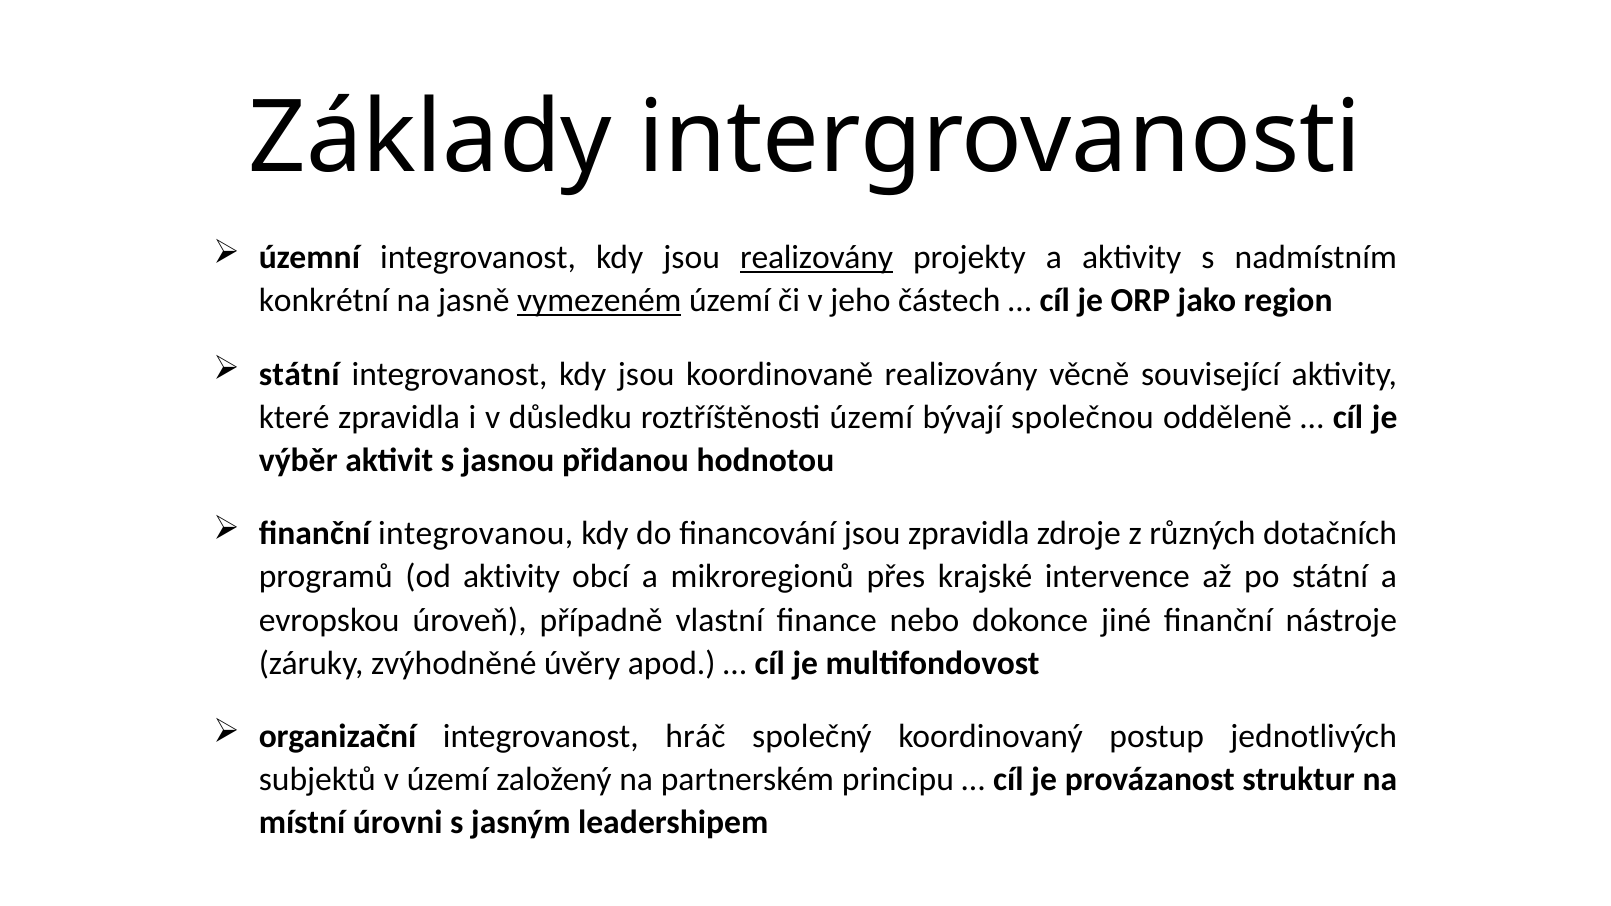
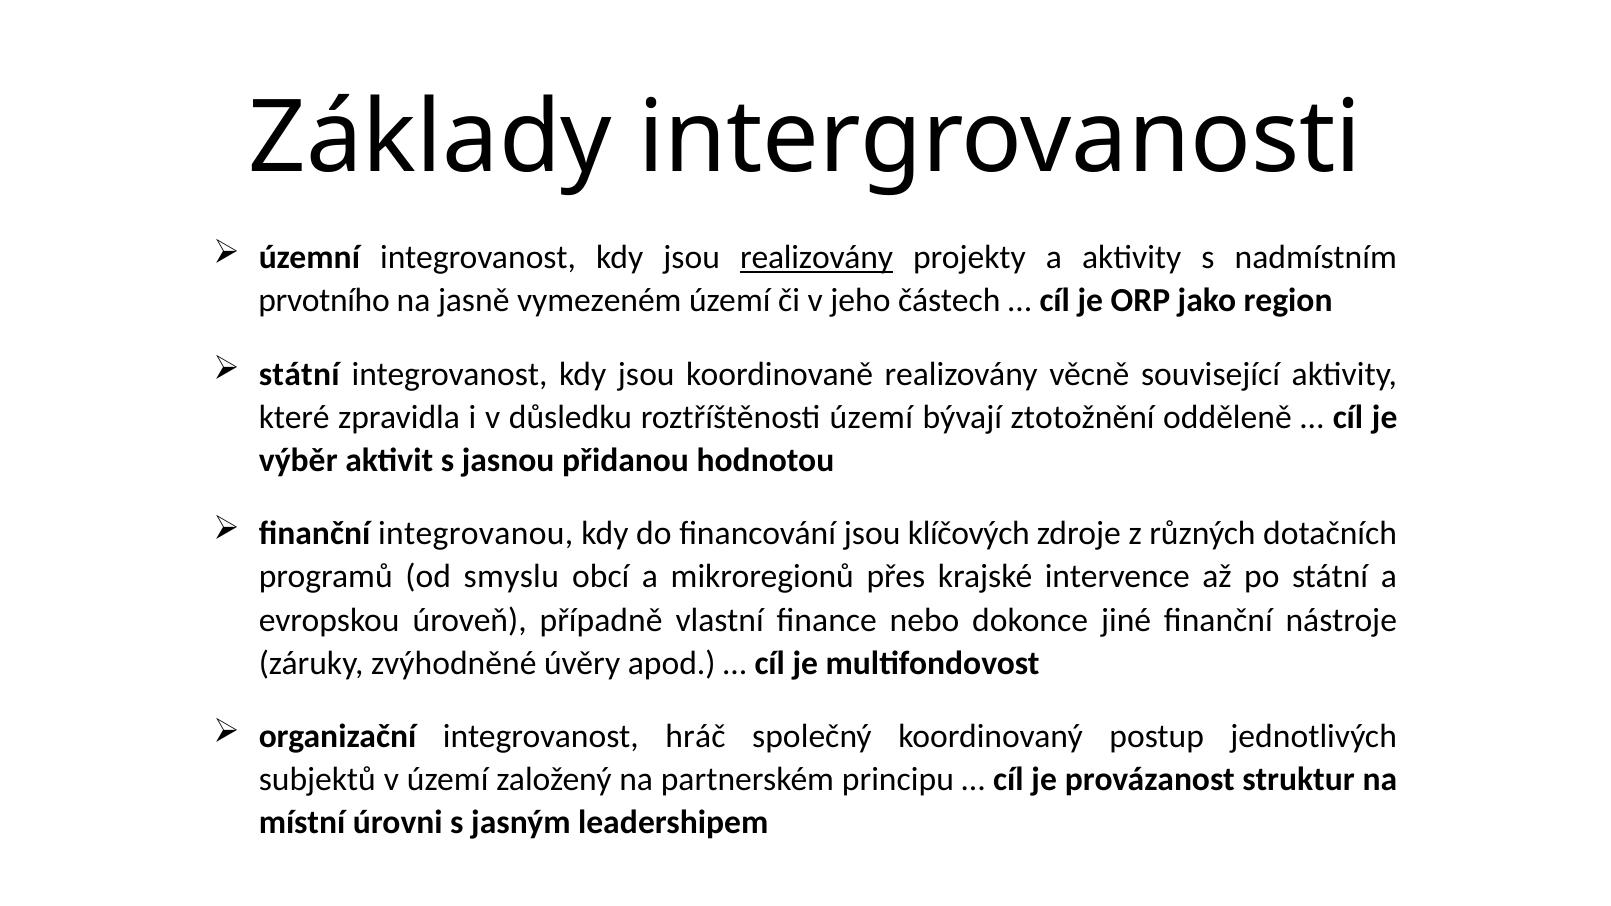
konkrétní: konkrétní -> prvotního
vymezeném underline: present -> none
společnou: společnou -> ztotožnění
jsou zpravidla: zpravidla -> klíčových
od aktivity: aktivity -> smyslu
